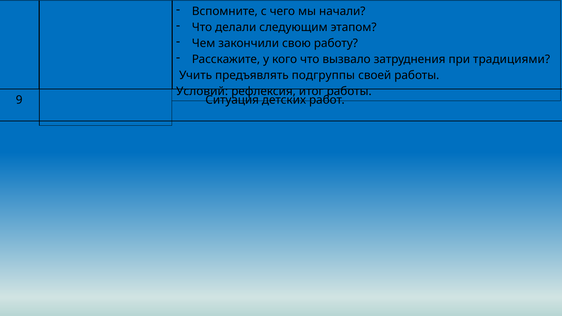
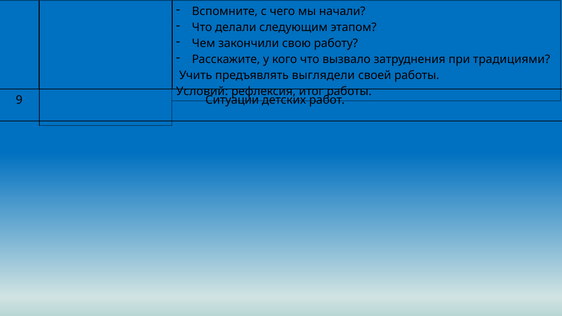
подгруппы: подгруппы -> выглядели
Ситуация: Ситуация -> Ситуации
